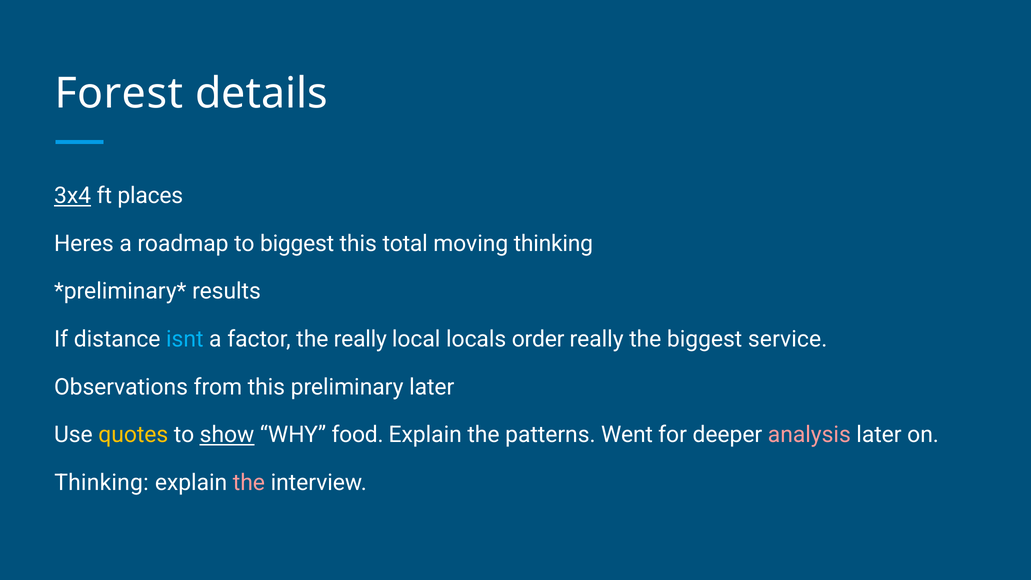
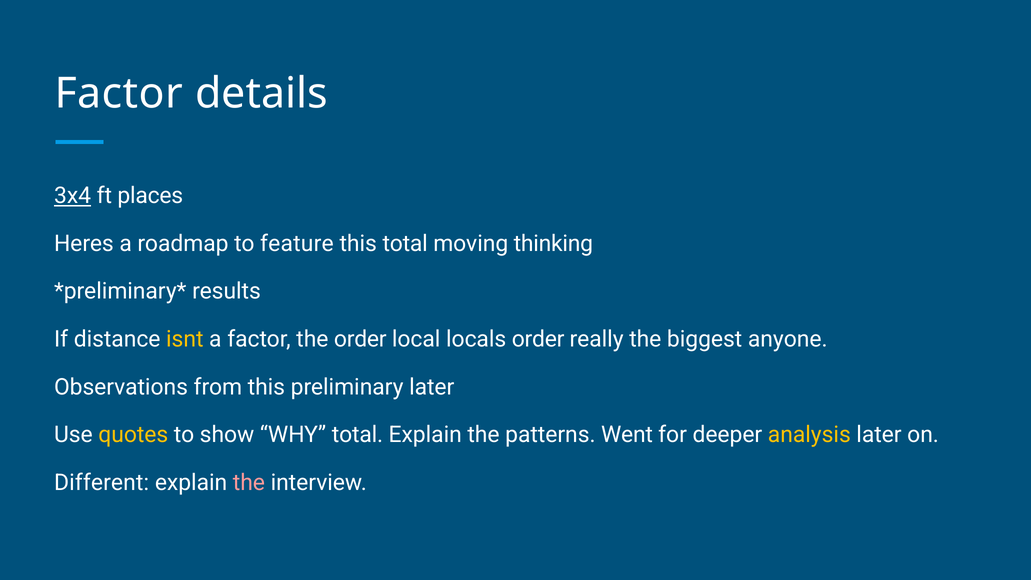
Forest at (119, 94): Forest -> Factor
to biggest: biggest -> feature
isnt colour: light blue -> yellow
the really: really -> order
service: service -> anyone
show underline: present -> none
WHY food: food -> total
analysis colour: pink -> yellow
Thinking at (102, 482): Thinking -> Different
